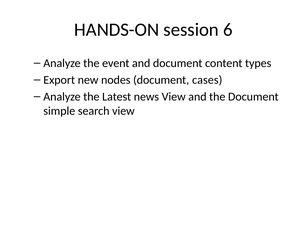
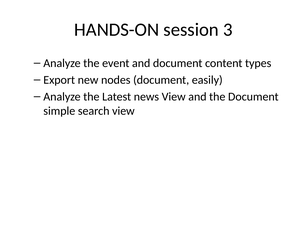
6: 6 -> 3
cases: cases -> easily
